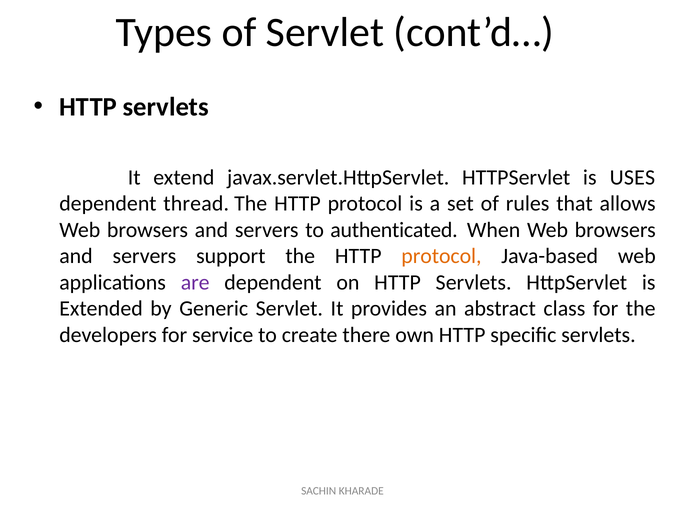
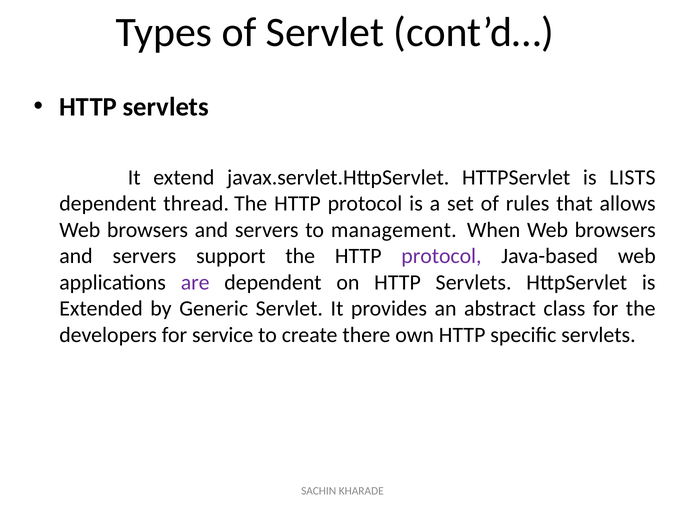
USES: USES -> LISTS
authenticated: authenticated -> management
protocol at (441, 256) colour: orange -> purple
